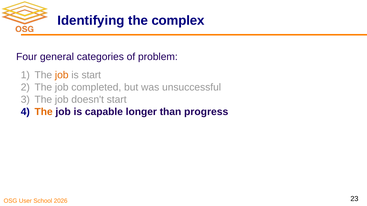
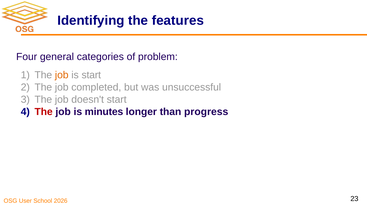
complex: complex -> features
The at (44, 112) colour: orange -> red
capable: capable -> minutes
